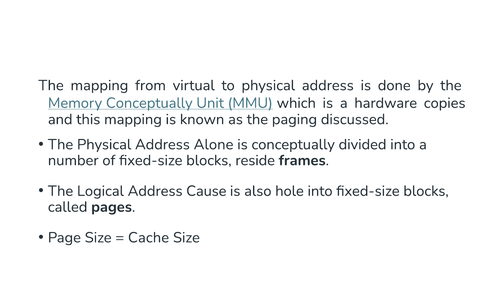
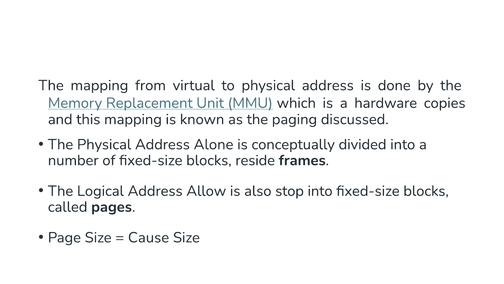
Memory Conceptually: Conceptually -> Replacement
Cause: Cause -> Allow
hole: hole -> stop
Cache: Cache -> Cause
